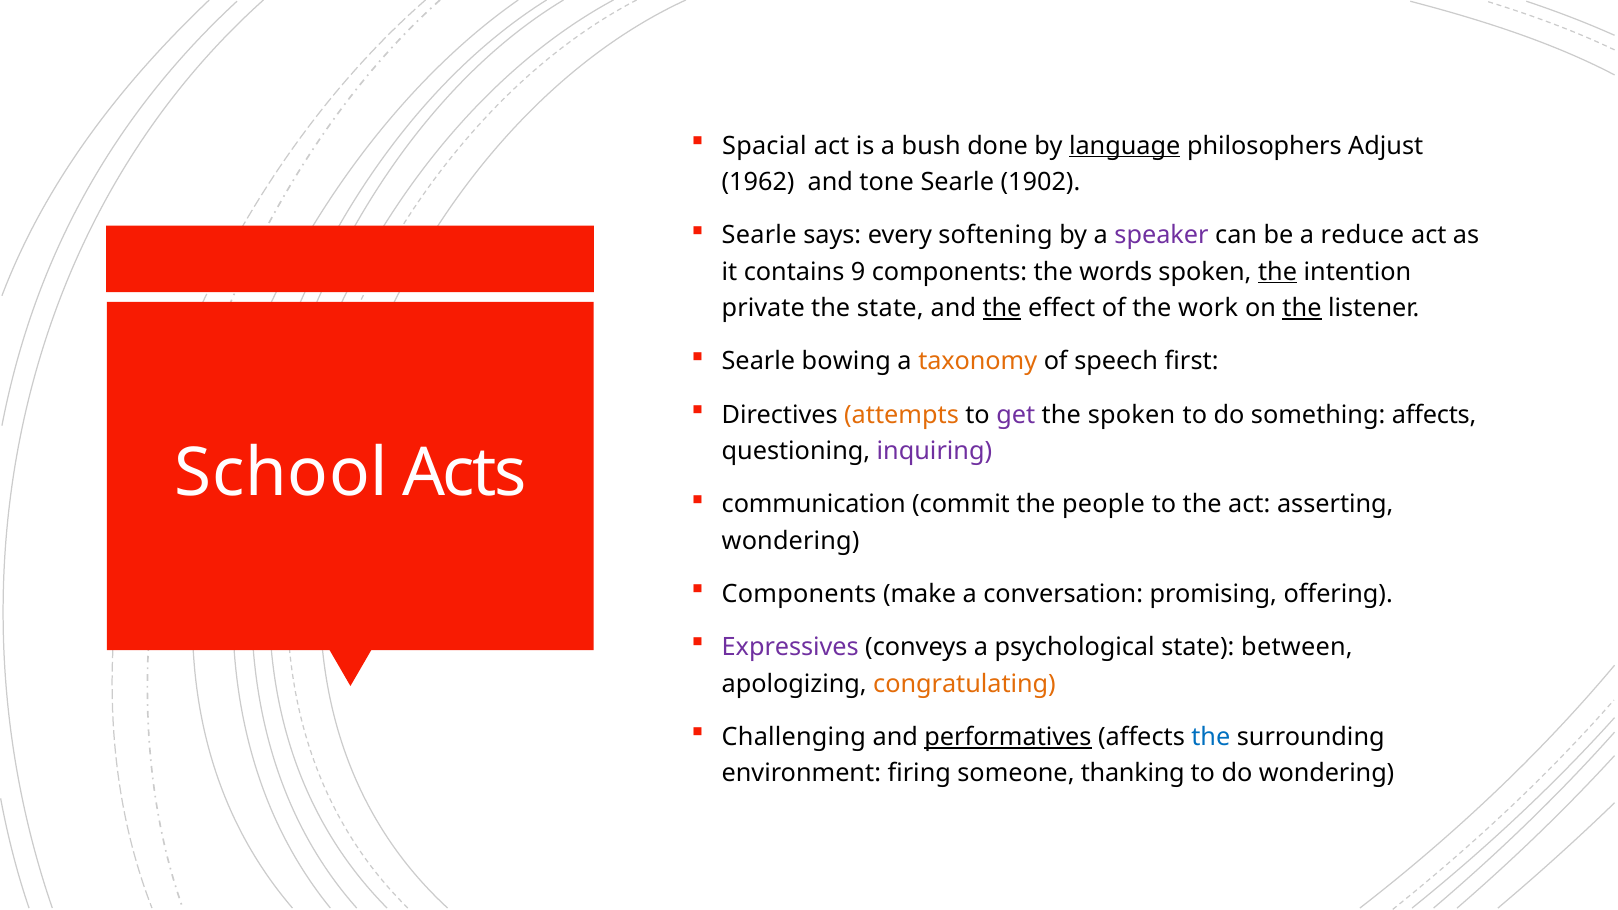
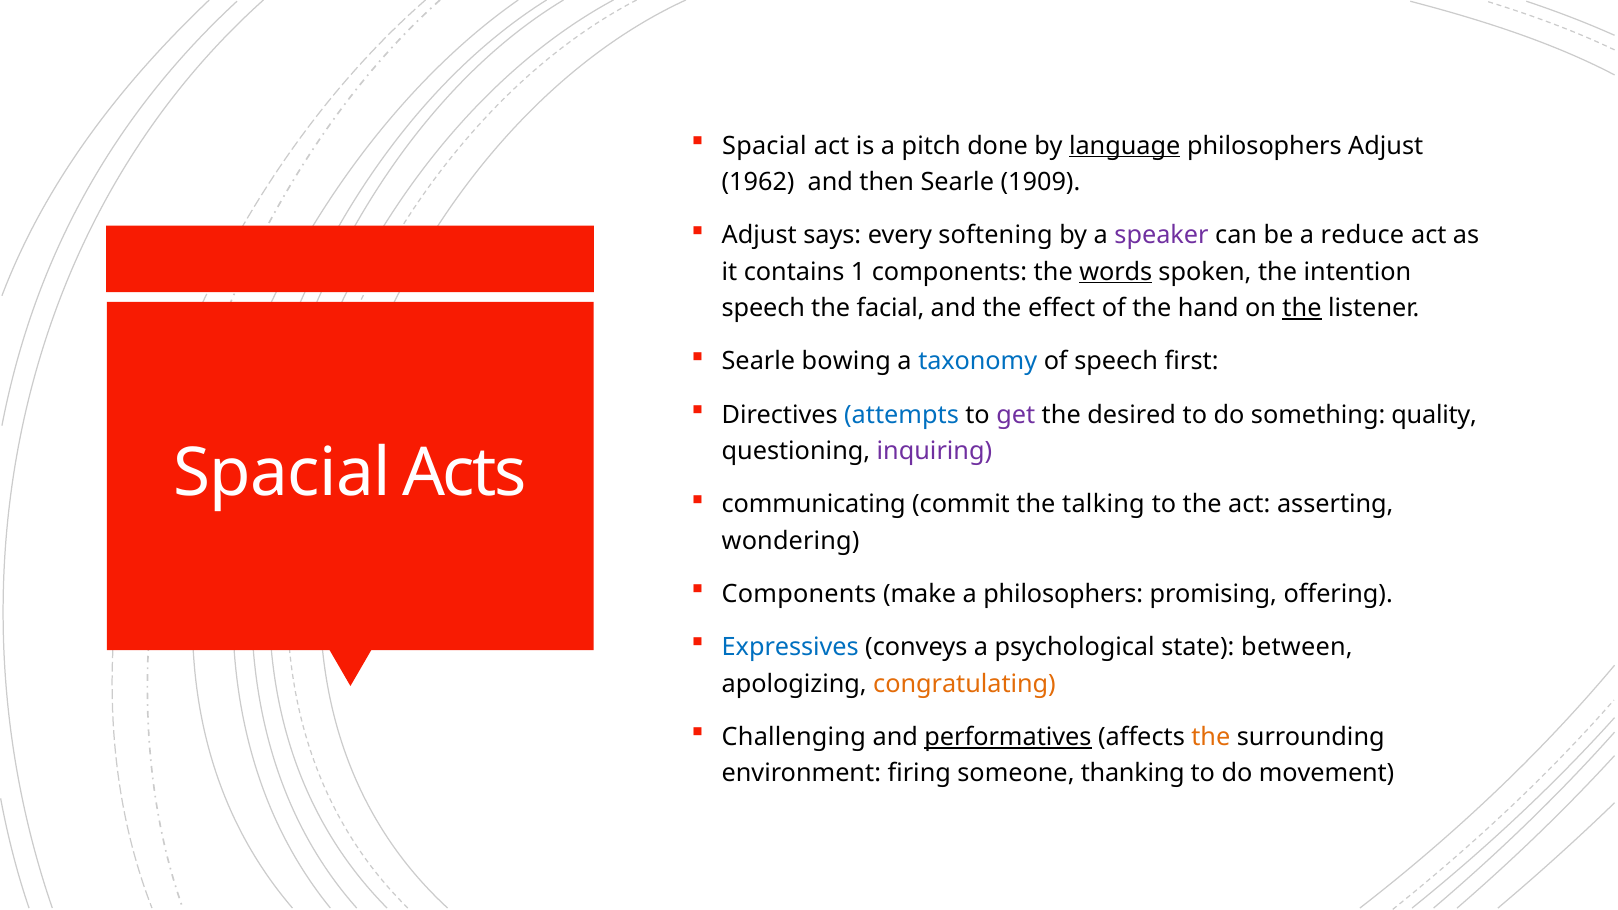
bush: bush -> pitch
tone: tone -> then
1902: 1902 -> 1909
Searle at (759, 235): Searle -> Adjust
9: 9 -> 1
words underline: none -> present
the at (1278, 272) underline: present -> none
private at (763, 308): private -> speech
the state: state -> facial
the at (1002, 308) underline: present -> none
work: work -> hand
taxonomy colour: orange -> blue
attempts colour: orange -> blue
the spoken: spoken -> desired
something affects: affects -> quality
School at (281, 473): School -> Spacial
communication: communication -> communicating
people: people -> talking
a conversation: conversation -> philosophers
Expressives colour: purple -> blue
the at (1211, 737) colour: blue -> orange
do wondering: wondering -> movement
